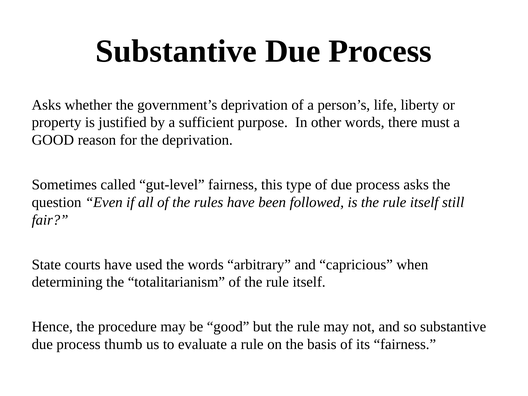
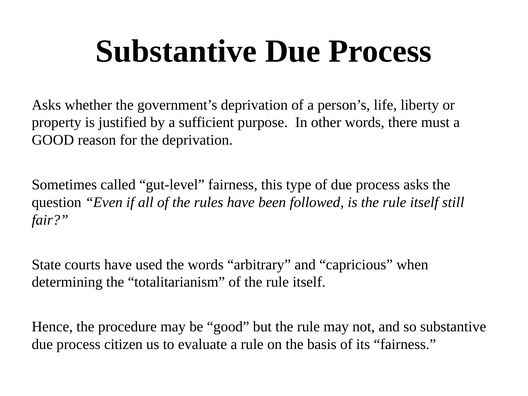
thumb: thumb -> citizen
